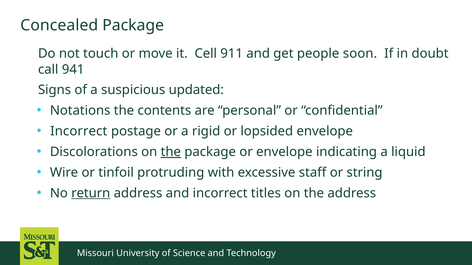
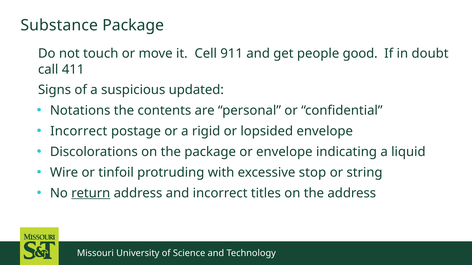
Concealed: Concealed -> Substance
soon: soon -> good
941: 941 -> 411
the at (171, 152) underline: present -> none
staff: staff -> stop
